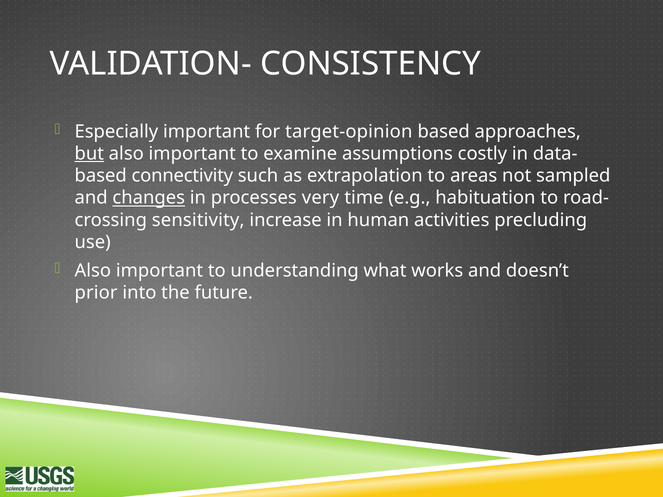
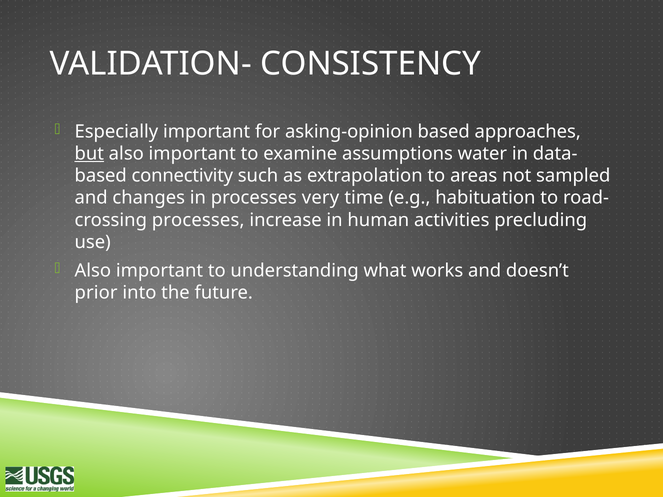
target-opinion: target-opinion -> asking-opinion
costly: costly -> water
changes underline: present -> none
sensitivity at (198, 220): sensitivity -> processes
